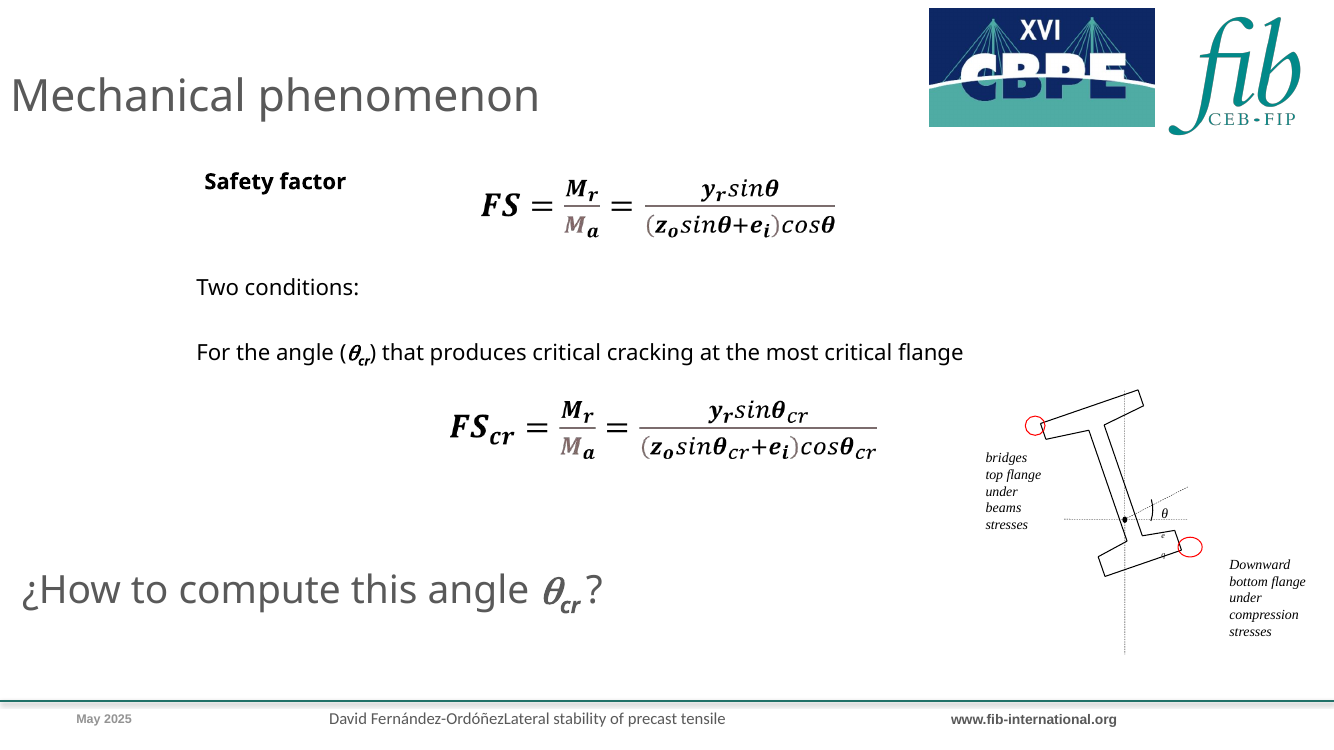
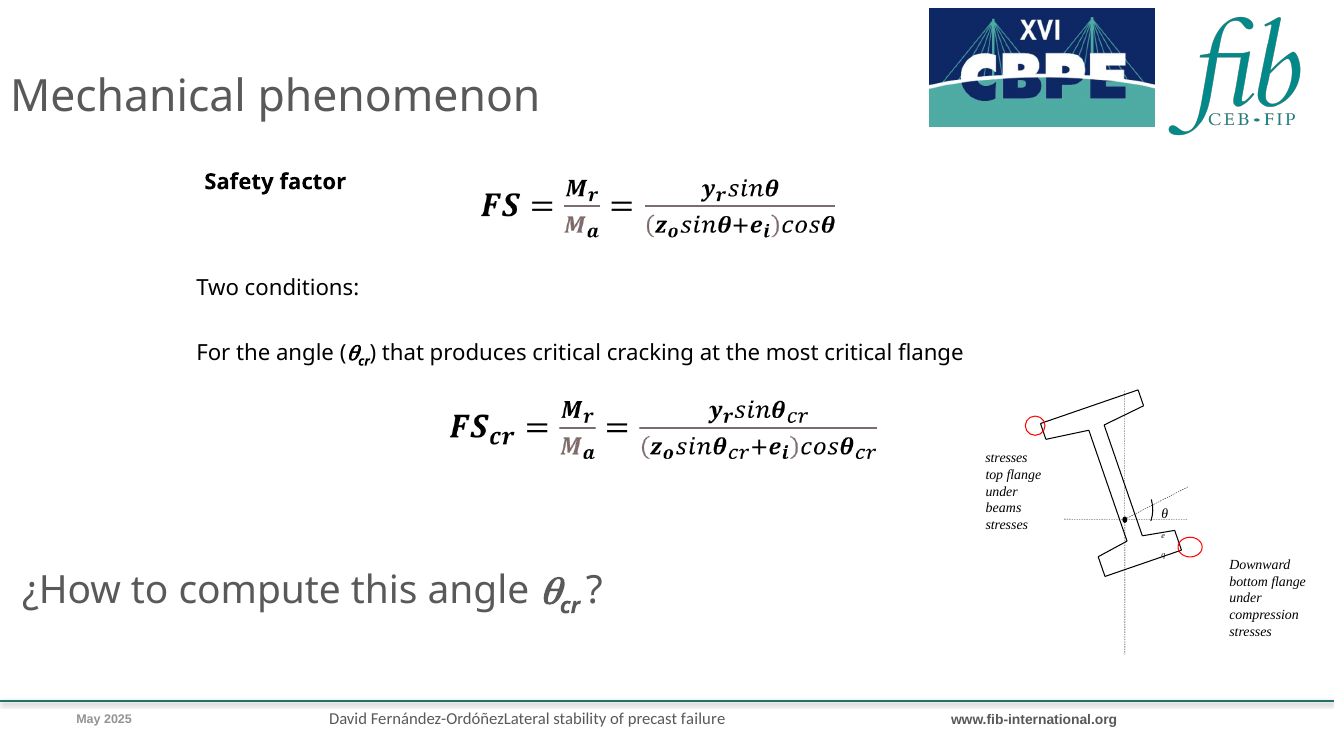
bridges at (1006, 458): bridges -> stresses
tensile: tensile -> failure
